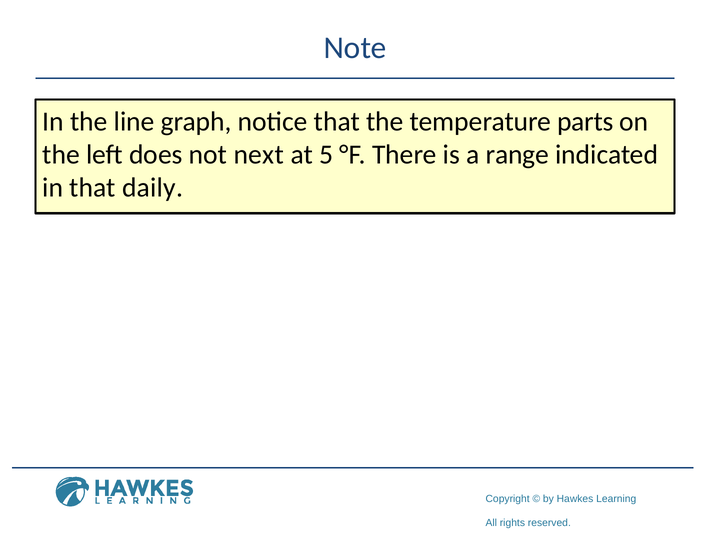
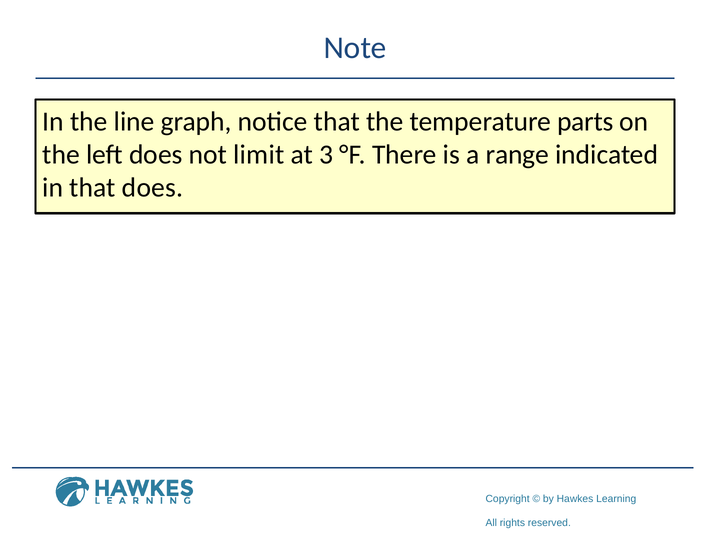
next: next -> limit
5: 5 -> 3
that daily: daily -> does
